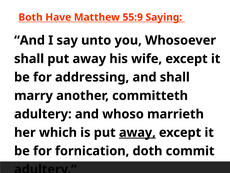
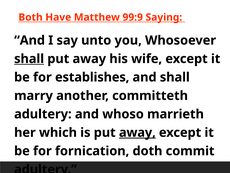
55:9: 55:9 -> 99:9
shall at (29, 59) underline: none -> present
addressing: addressing -> establishes
